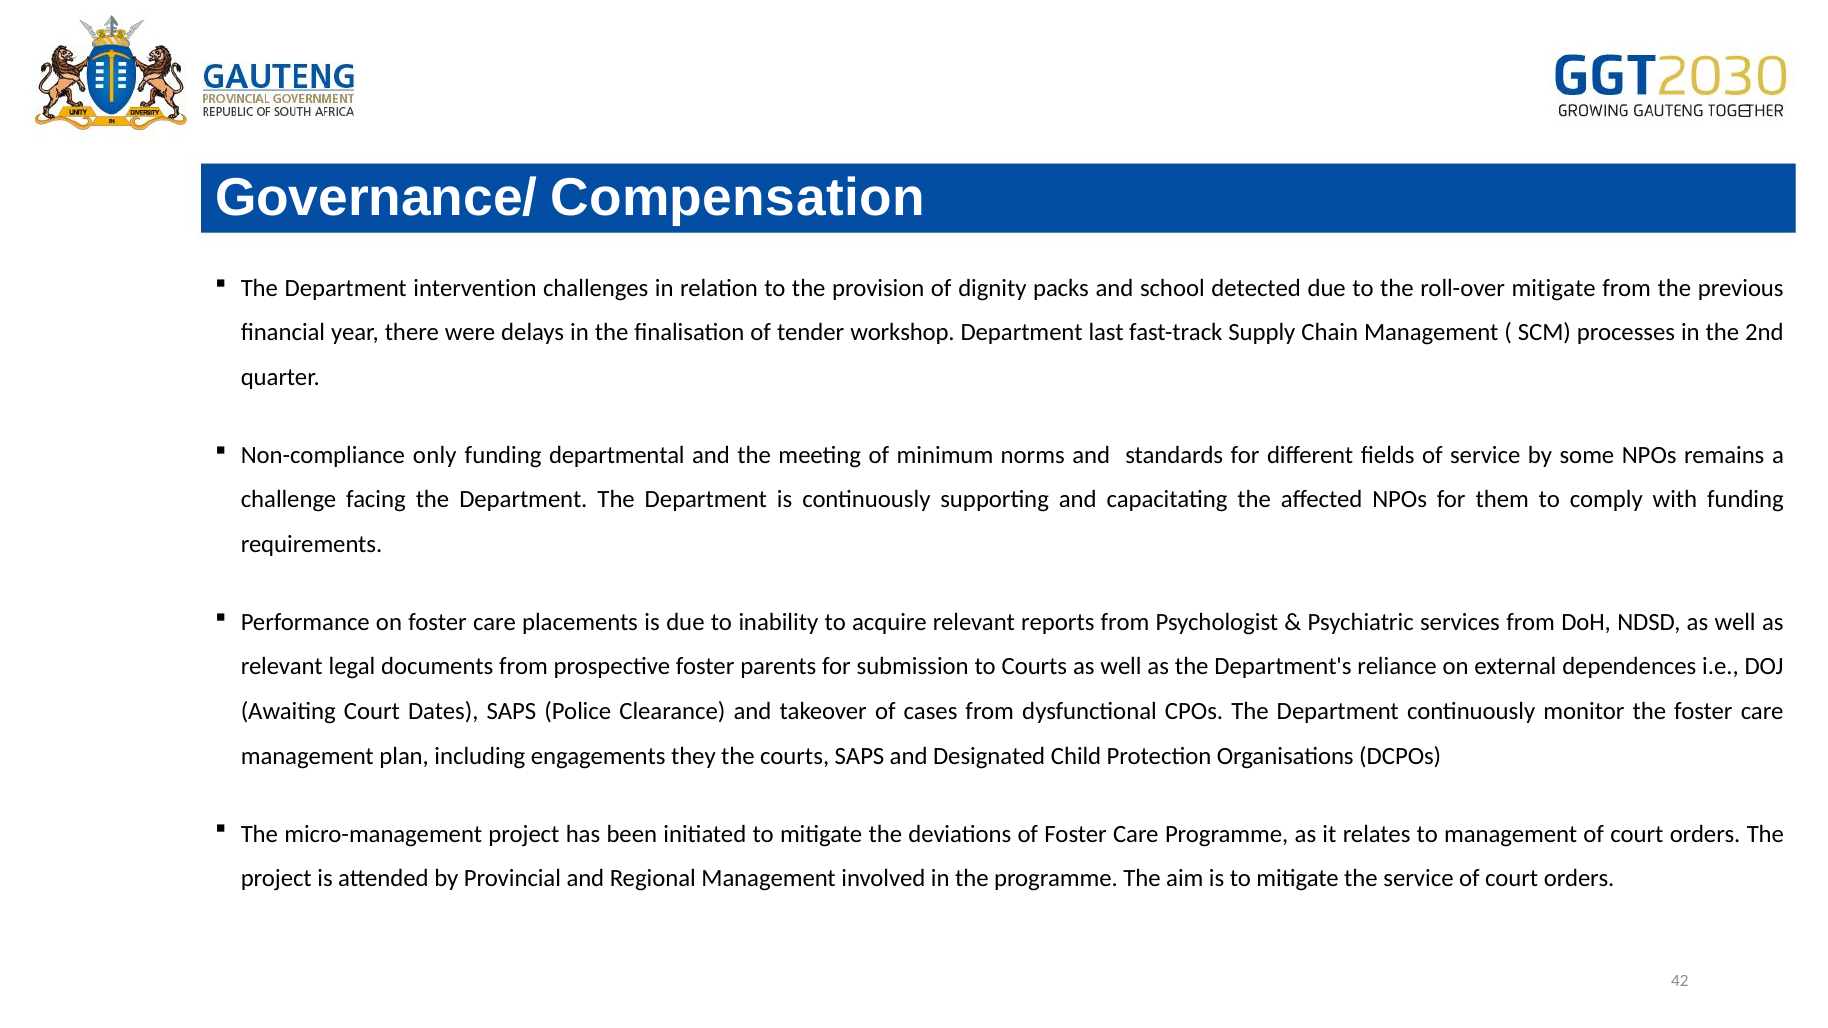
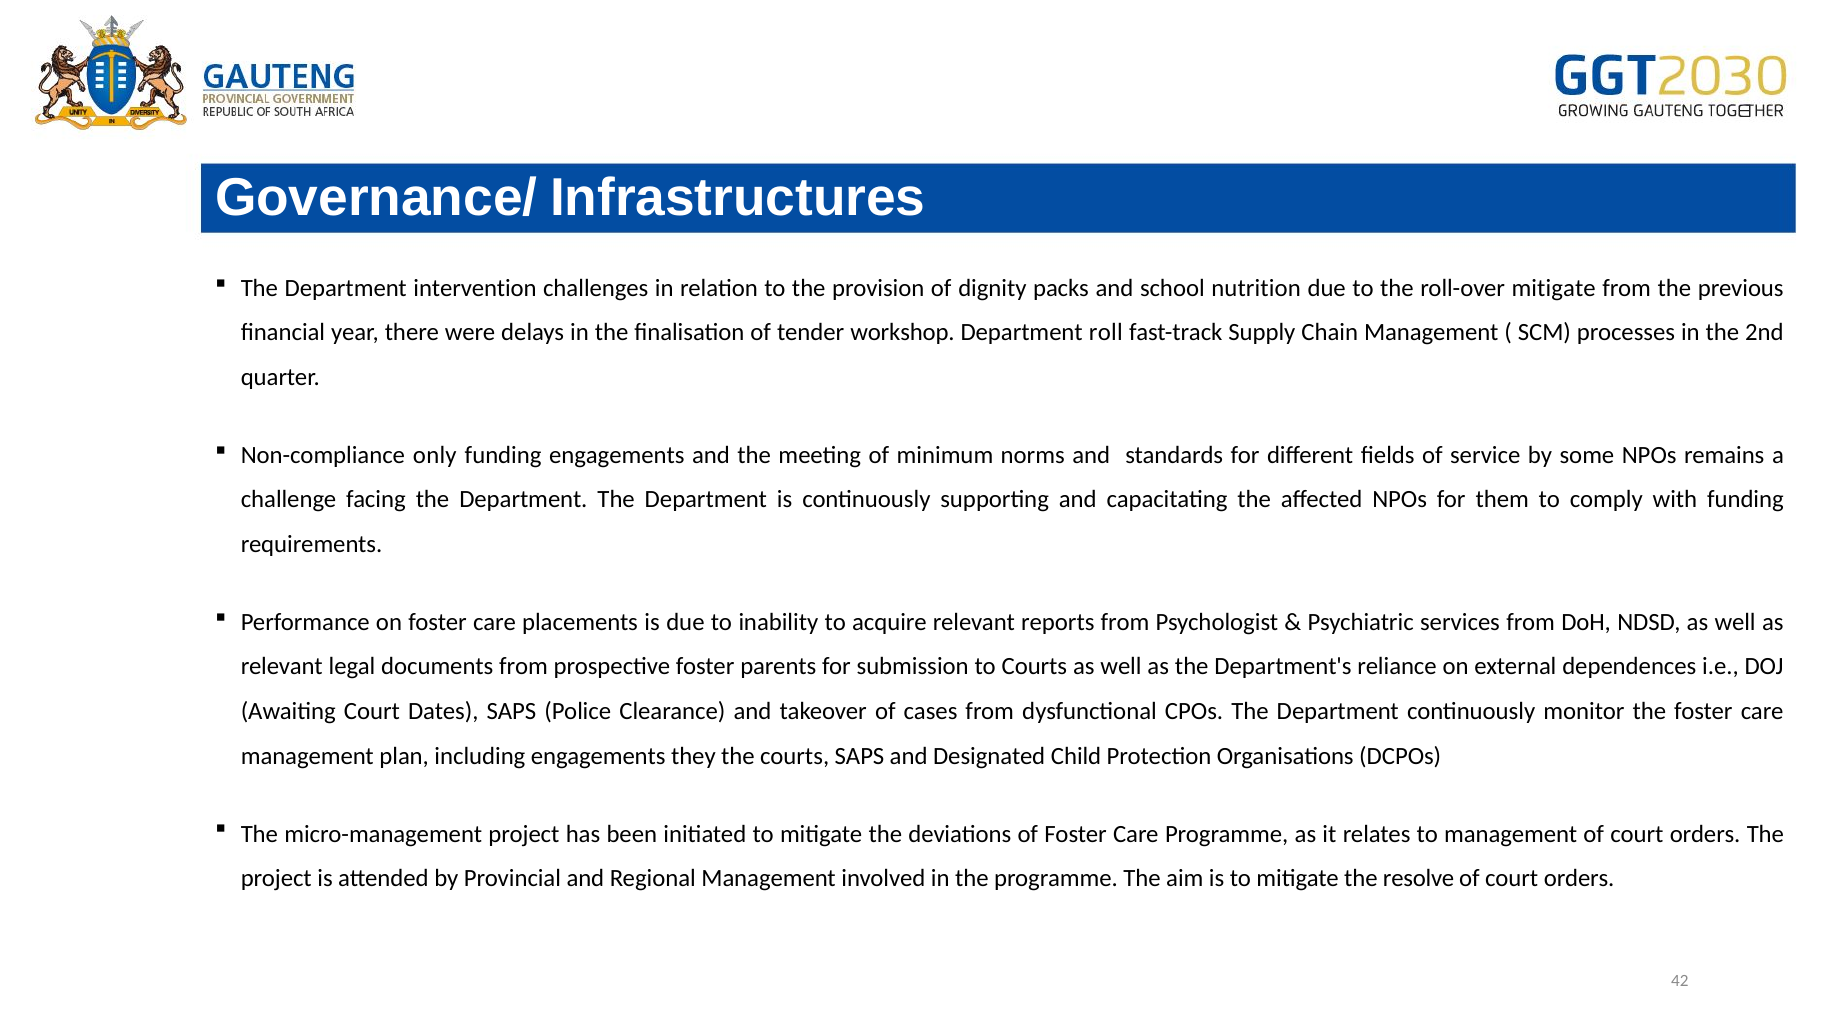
Compensation: Compensation -> Infrastructures
detected: detected -> nutrition
last: last -> roll
funding departmental: departmental -> engagements
the service: service -> resolve
